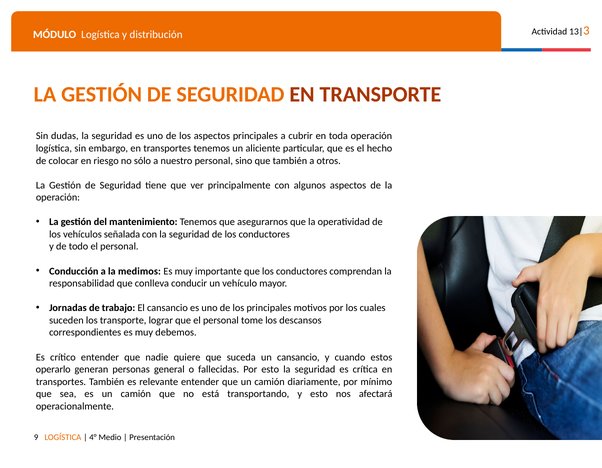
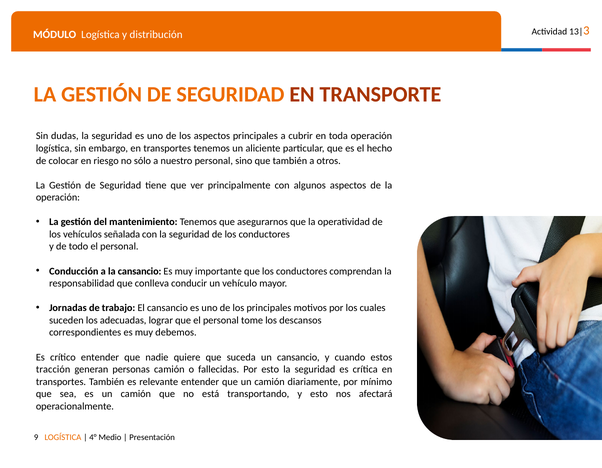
la medimos: medimos -> cansancio
los transporte: transporte -> adecuadas
operarlo: operarlo -> tracción
personas general: general -> camión
